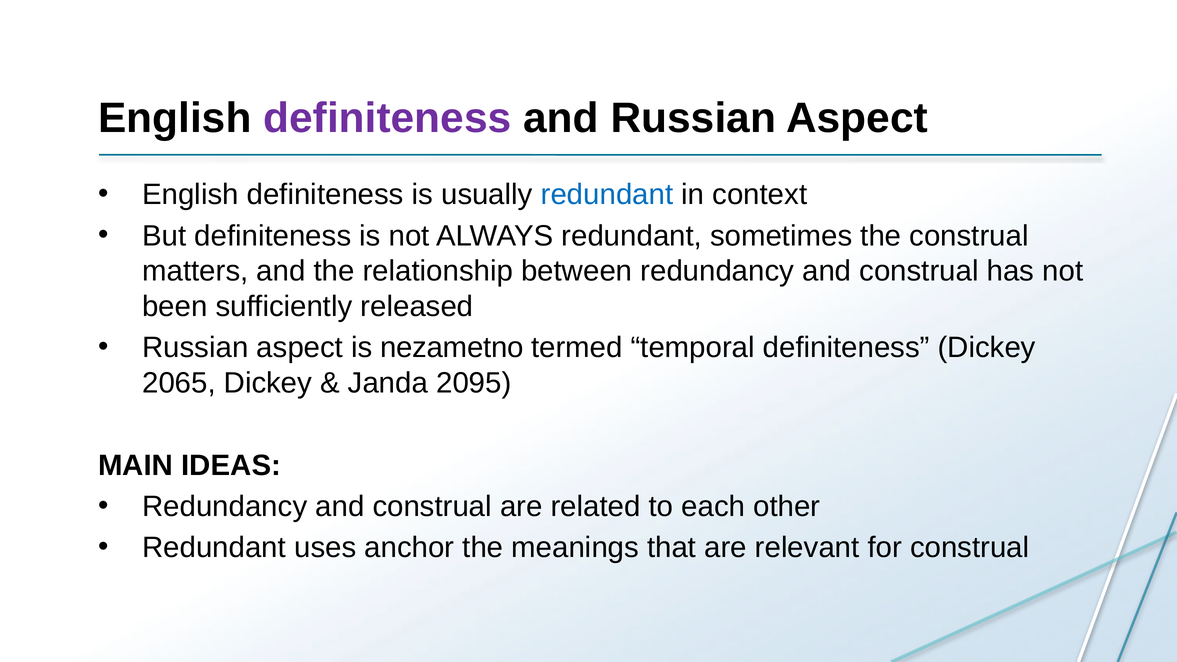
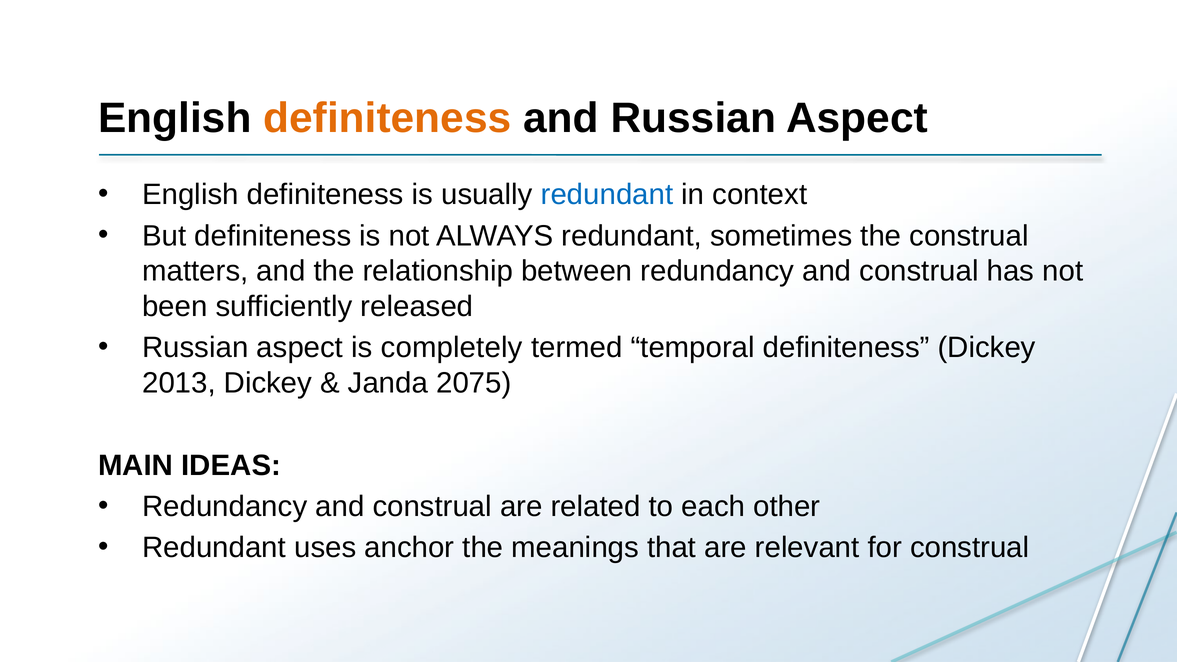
definiteness at (387, 118) colour: purple -> orange
nezametno: nezametno -> completely
2065: 2065 -> 2013
2095: 2095 -> 2075
